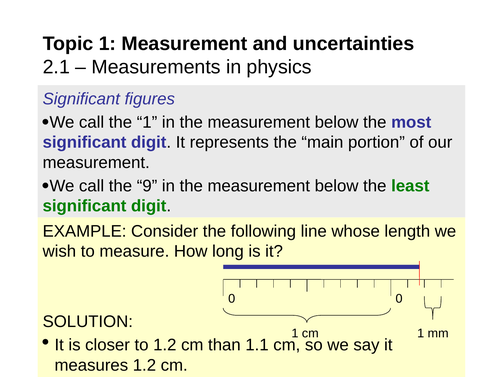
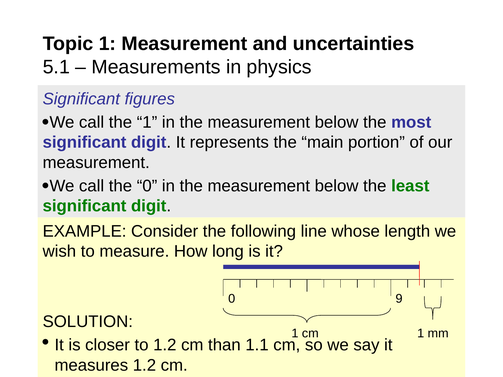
2.1: 2.1 -> 5.1
the 9: 9 -> 0
0 0: 0 -> 9
